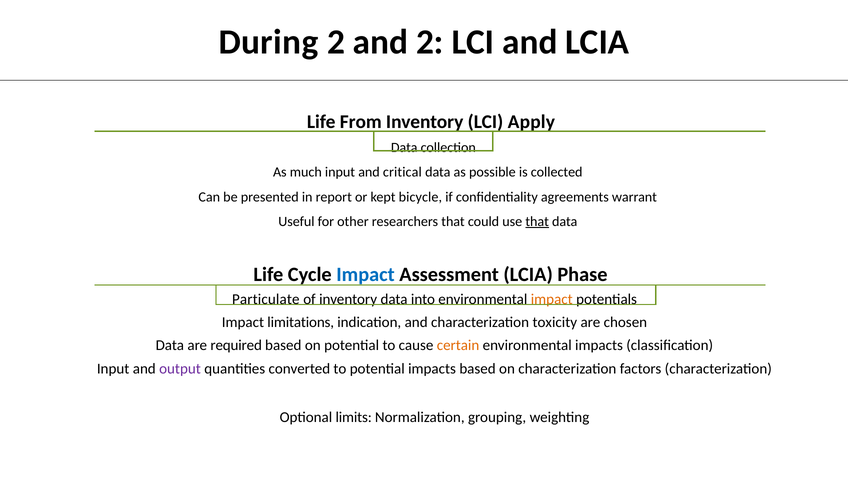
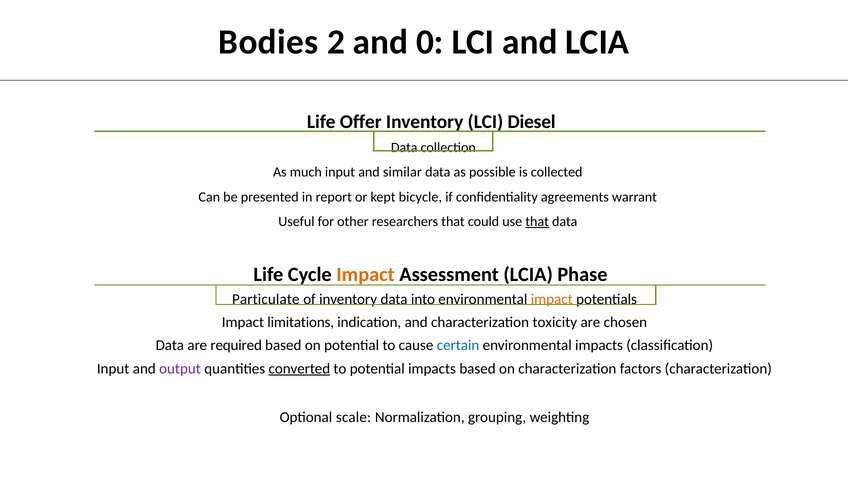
During: During -> Bodies
and 2: 2 -> 0
From: From -> Offer
Apply: Apply -> Diesel
critical: critical -> similar
Impact at (366, 275) colour: blue -> orange
certain colour: orange -> blue
converted underline: none -> present
limits: limits -> scale
